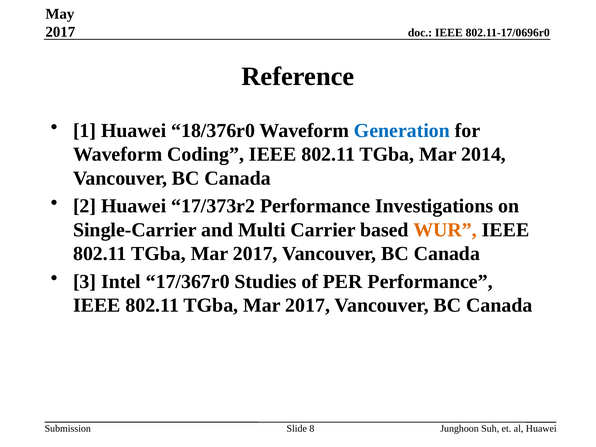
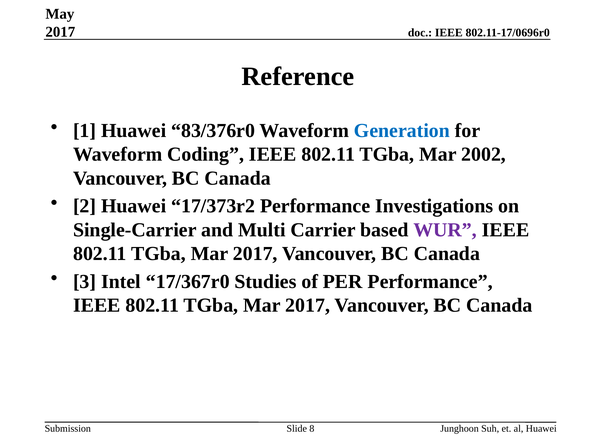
18/376r0: 18/376r0 -> 83/376r0
2014: 2014 -> 2002
WUR colour: orange -> purple
